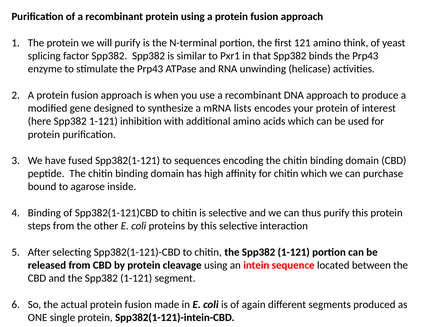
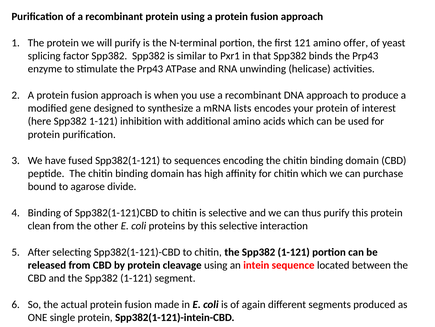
think: think -> offer
inside: inside -> divide
steps: steps -> clean
